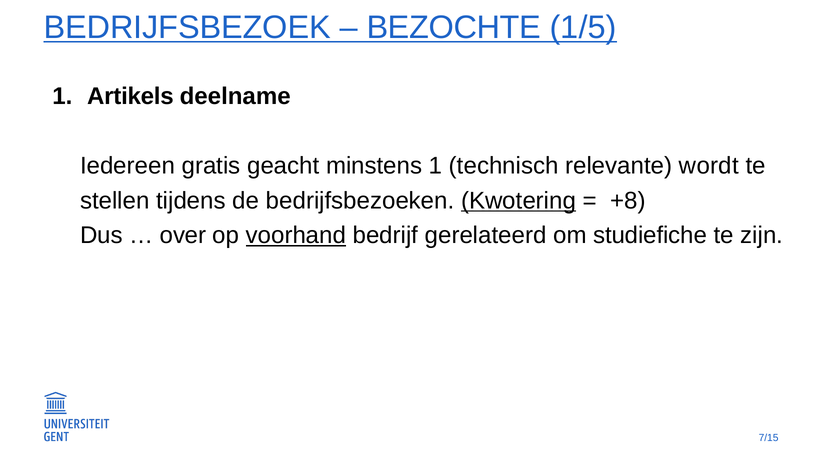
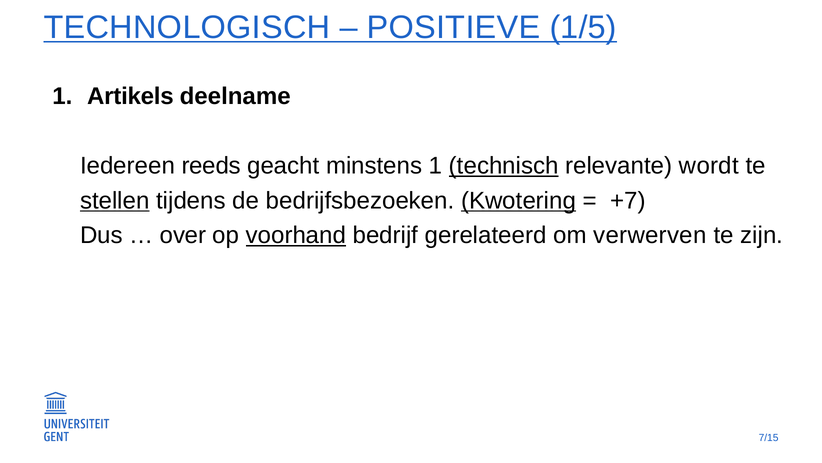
BEDRIJFSBEZOEK: BEDRIJFSBEZOEK -> TECHNOLOGISCH
BEZOCHTE: BEZOCHTE -> POSITIEVE
gratis: gratis -> reeds
technisch underline: none -> present
stellen underline: none -> present
+8: +8 -> +7
studiefiche: studiefiche -> verwerven
